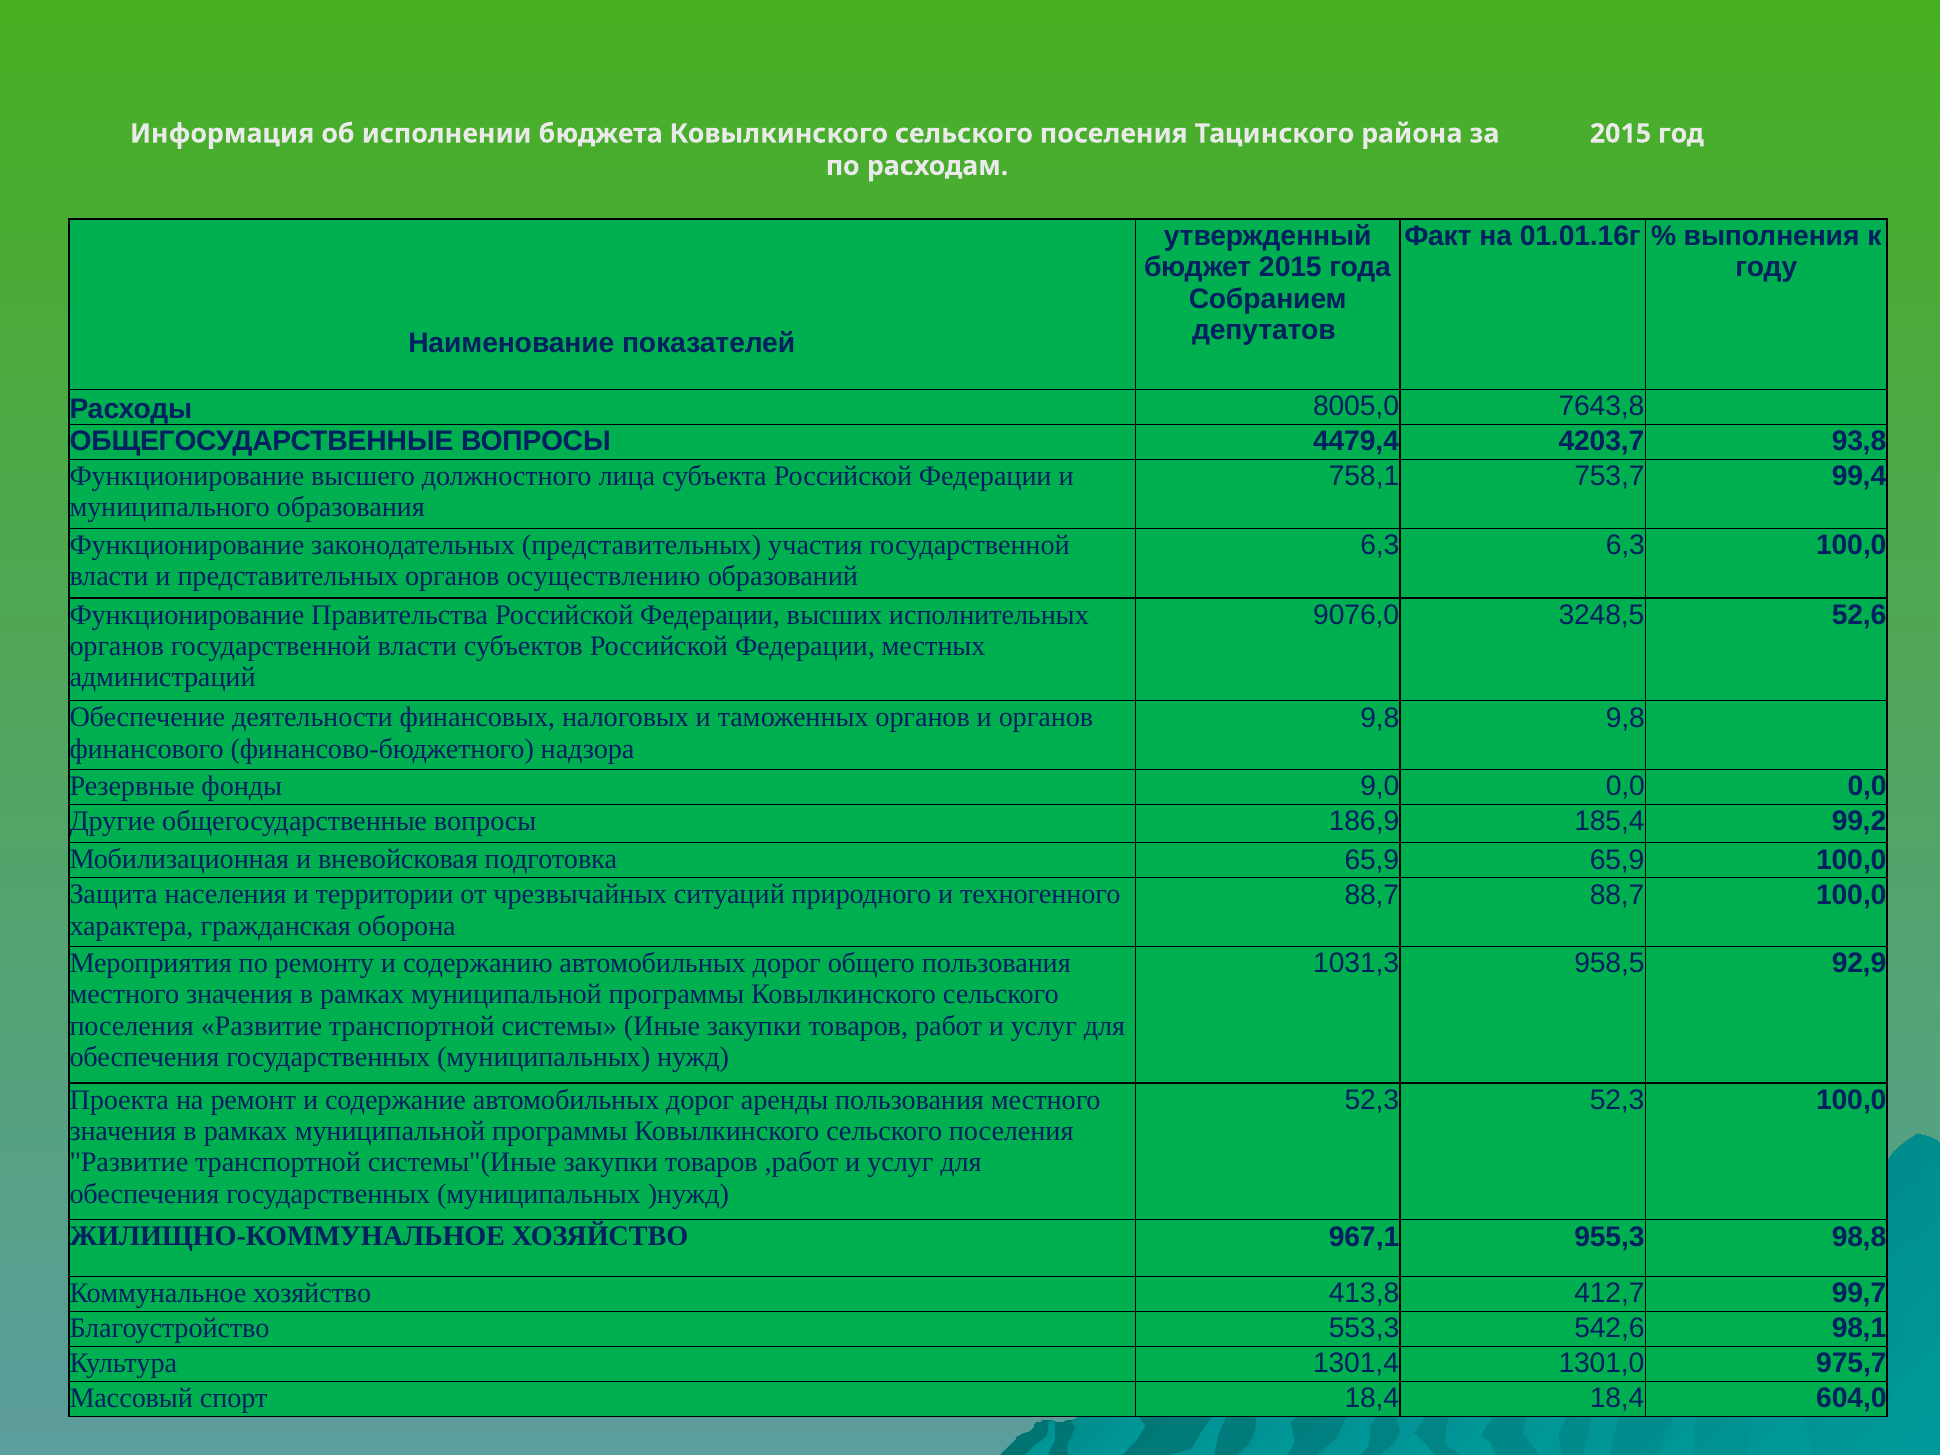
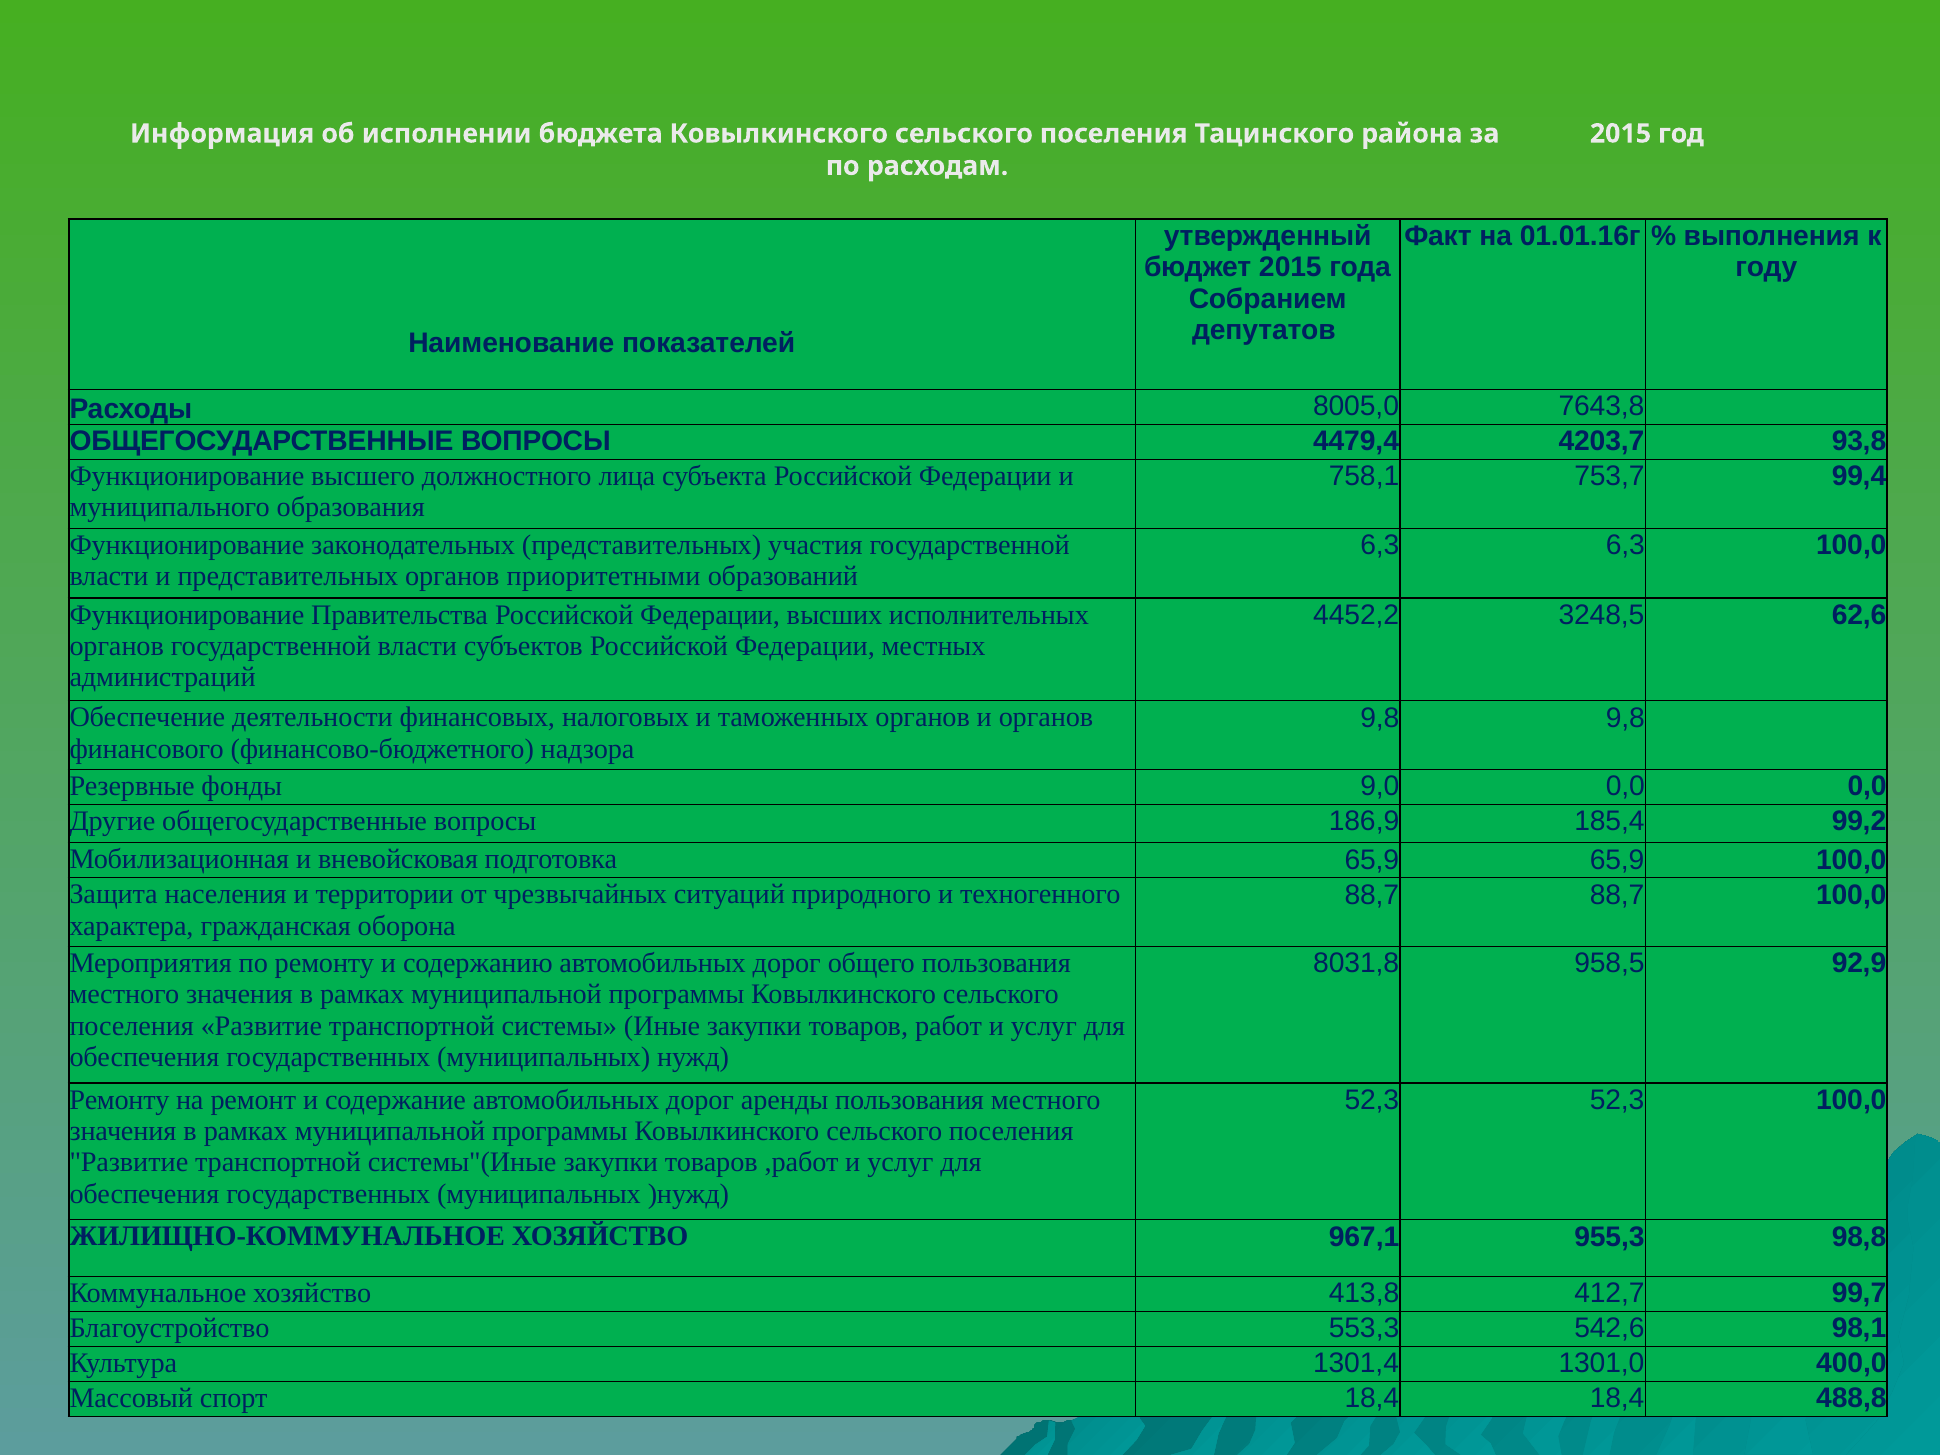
осуществлению: осуществлению -> приоритетными
9076,0: 9076,0 -> 4452,2
52,6: 52,6 -> 62,6
1031,3: 1031,3 -> 8031,8
Проекта at (119, 1100): Проекта -> Ремонту
975,7: 975,7 -> 400,0
604,0: 604,0 -> 488,8
